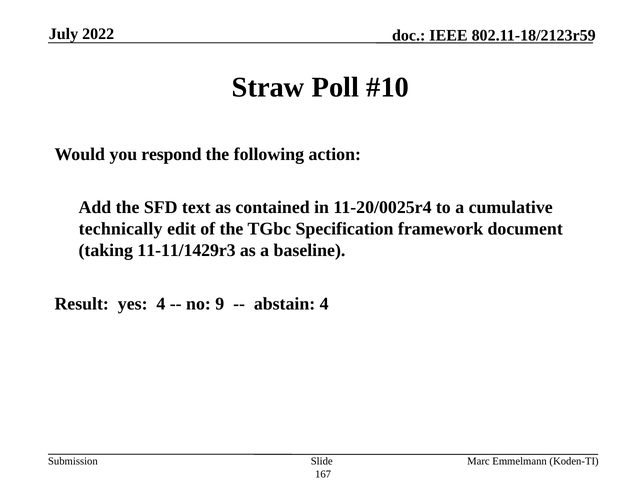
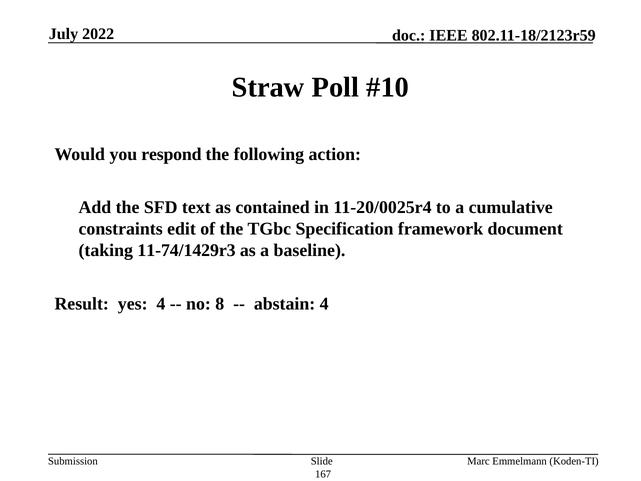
technically: technically -> constraints
11-11/1429r3: 11-11/1429r3 -> 11-74/1429r3
9: 9 -> 8
